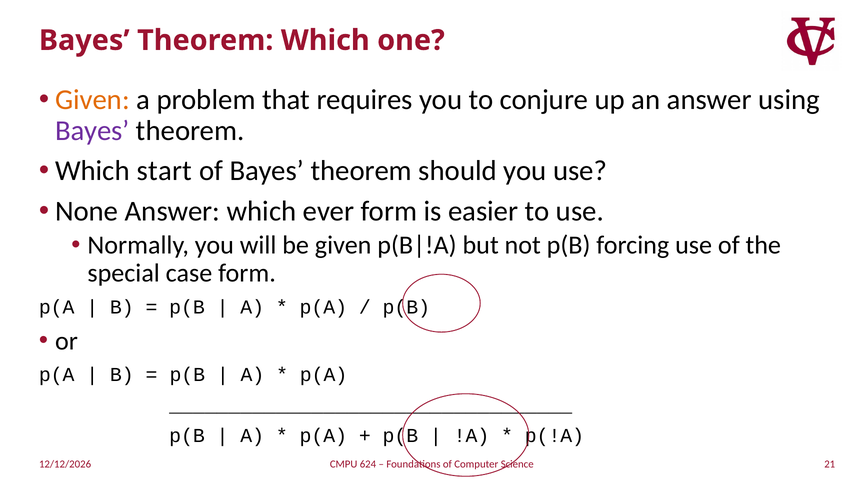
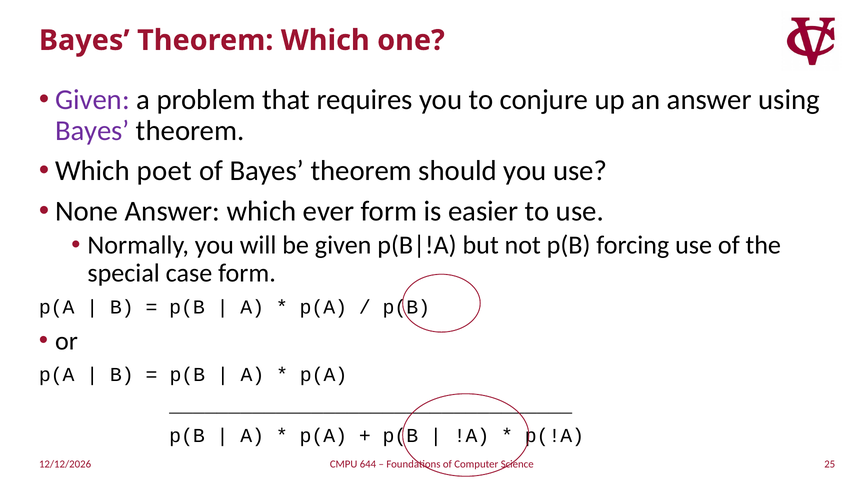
Given at (92, 100) colour: orange -> purple
start: start -> poet
21: 21 -> 25
624: 624 -> 644
